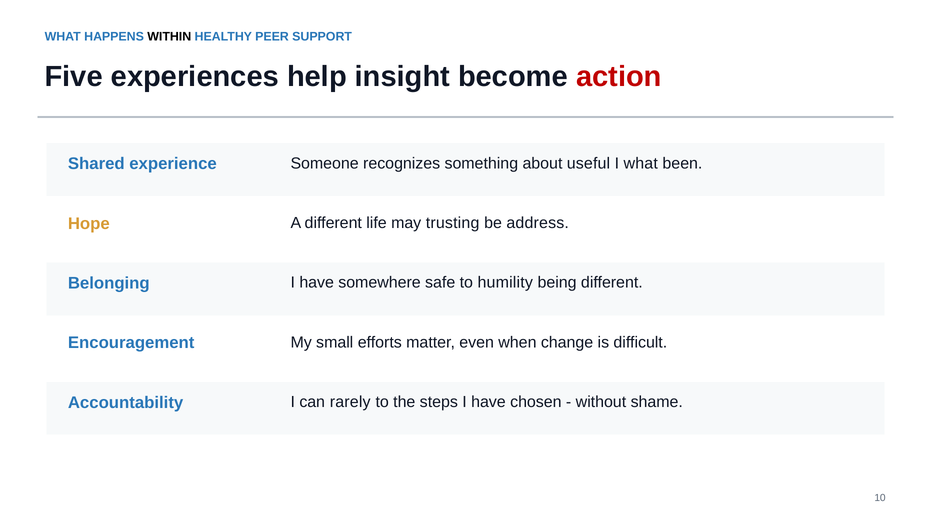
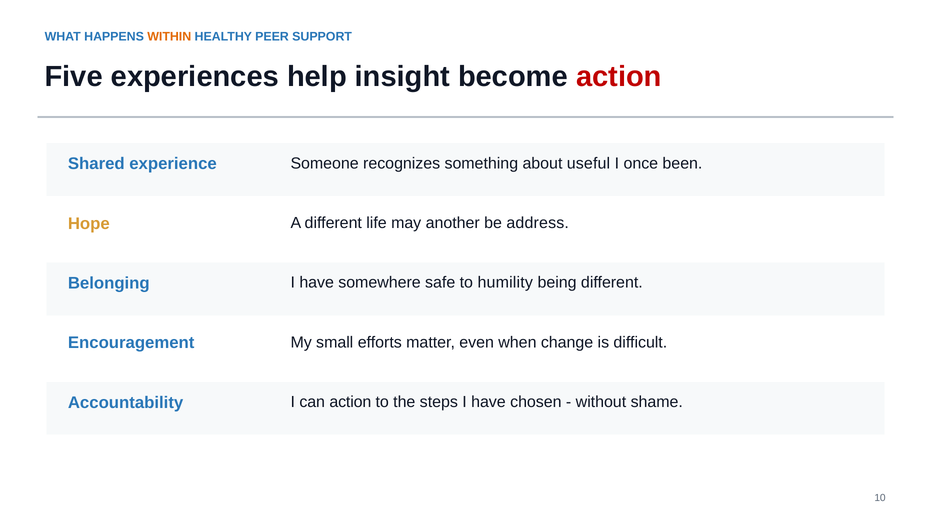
WITHIN colour: black -> orange
I what: what -> once
trusting: trusting -> another
can rarely: rarely -> action
